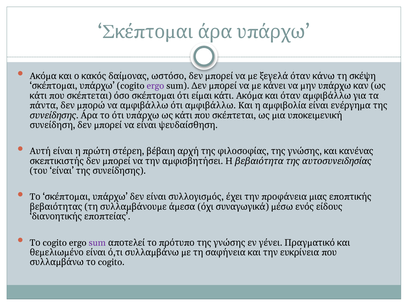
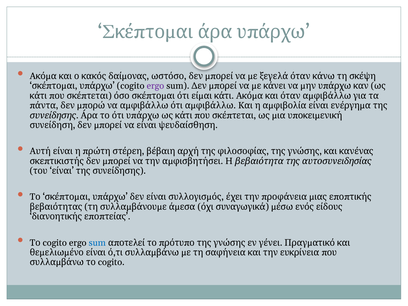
sum at (97, 243) colour: purple -> blue
